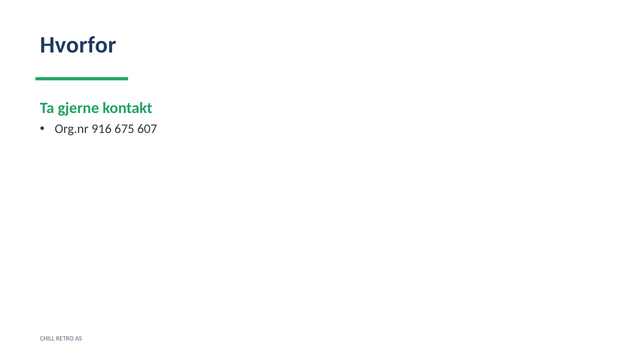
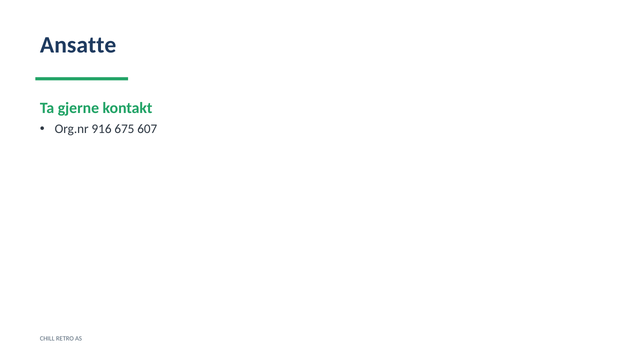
Hvorfor: Hvorfor -> Ansatte
